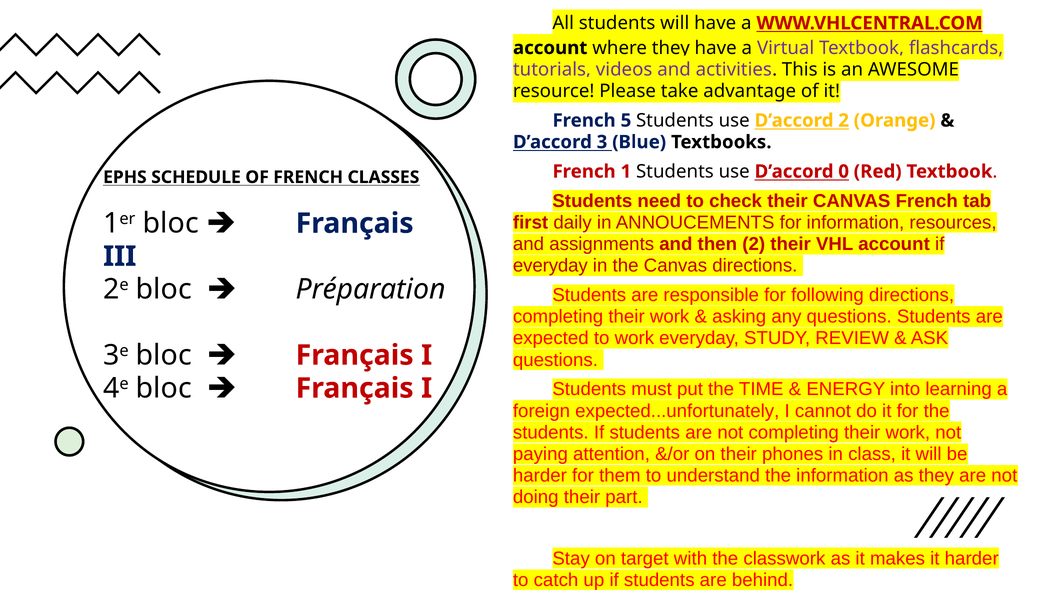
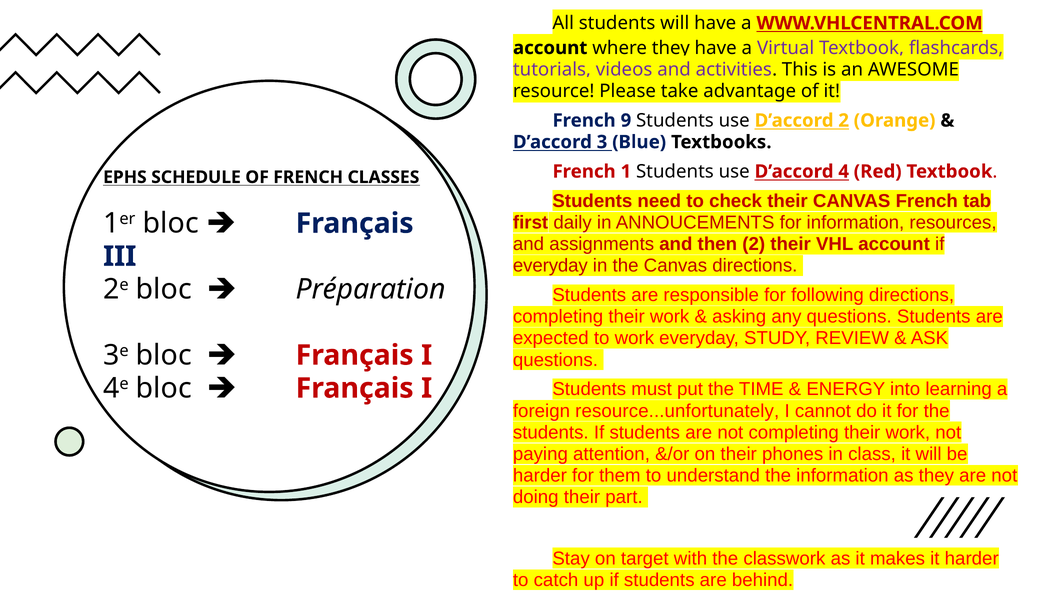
5: 5 -> 9
0: 0 -> 4
expected...unfortunately: expected...unfortunately -> resource...unfortunately
